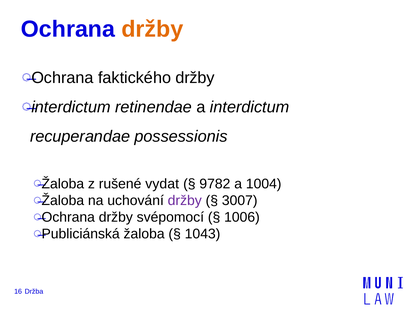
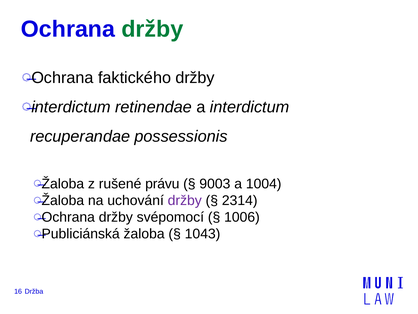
držby at (152, 29) colour: orange -> green
vydat: vydat -> právu
9782: 9782 -> 9003
3007: 3007 -> 2314
